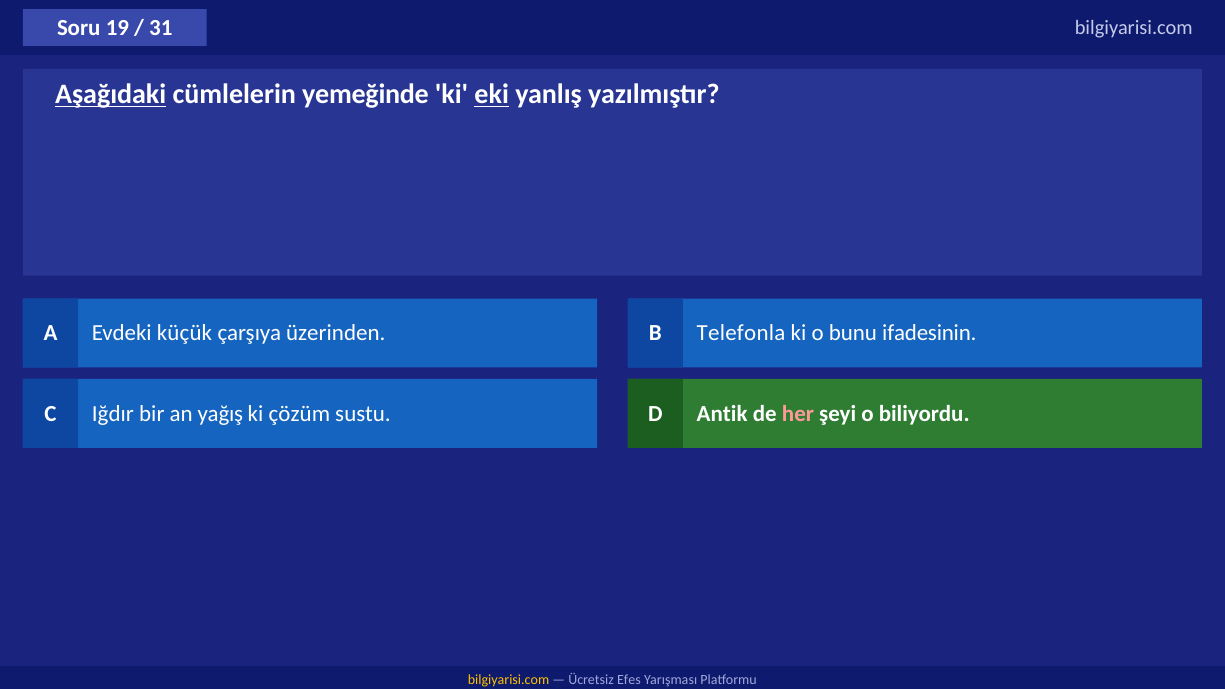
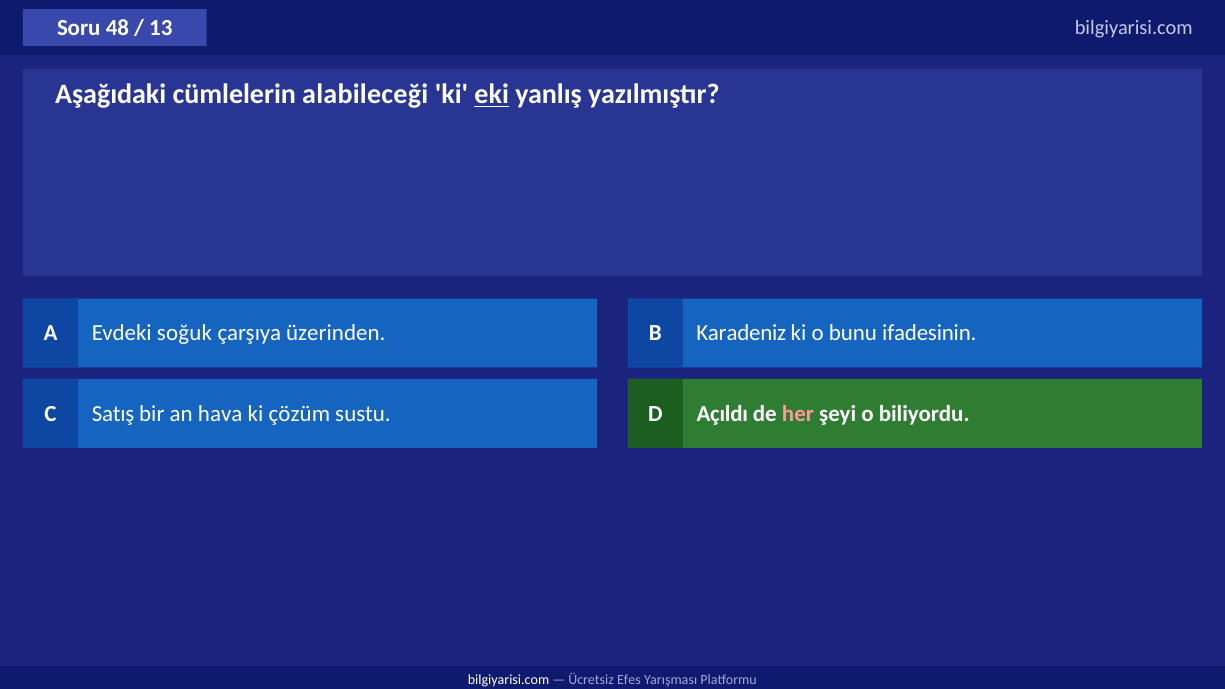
19: 19 -> 48
31: 31 -> 13
Aşağıdaki underline: present -> none
yemeğinde: yemeğinde -> alabileceği
küçük: küçük -> soğuk
Telefonla: Telefonla -> Karadeniz
Iğdır: Iğdır -> Satış
yağış: yağış -> hava
Antik: Antik -> Açıldı
bilgiyarisi.com at (509, 680) colour: yellow -> white
